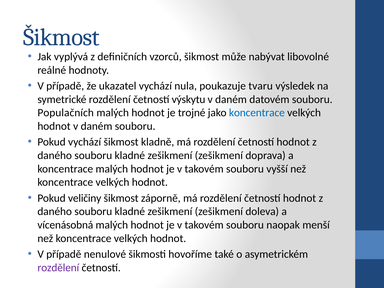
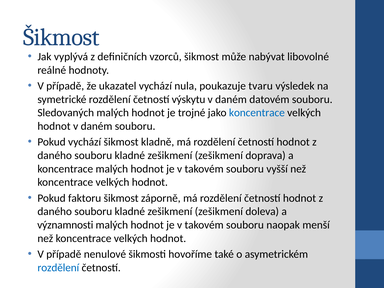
Populačních: Populačních -> Sledovaných
veličiny: veličiny -> faktoru
vícenásobná: vícenásobná -> významnosti
rozdělení at (58, 268) colour: purple -> blue
